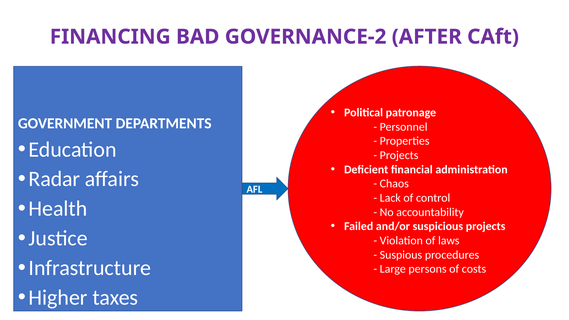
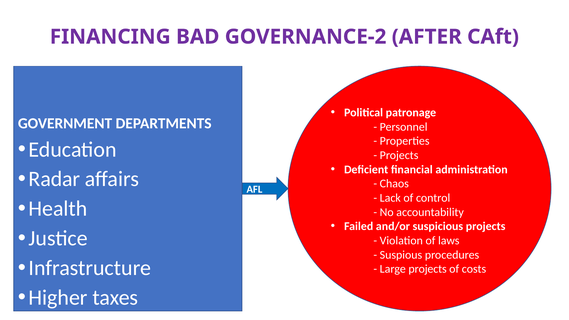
Large persons: persons -> projects
